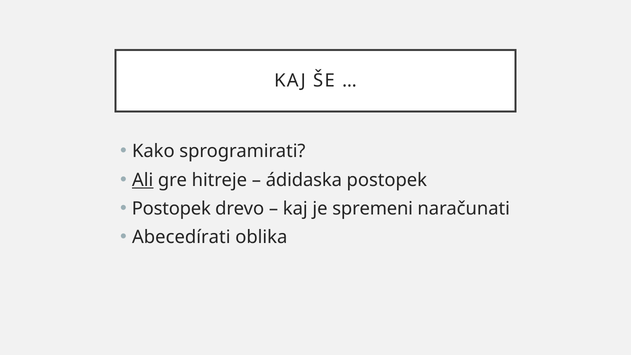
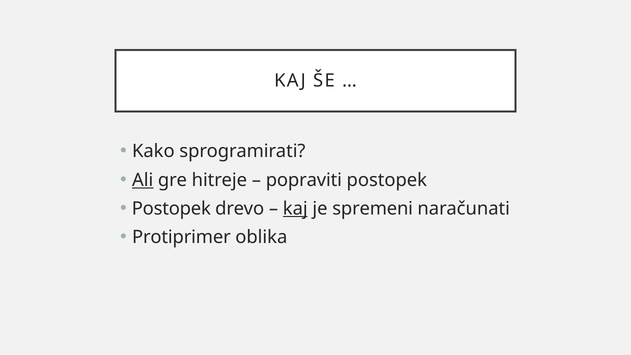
ádidaska: ádidaska -> popraviti
kaj at (295, 209) underline: none -> present
Abecedírati: Abecedírati -> Protiprimer
